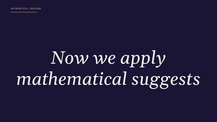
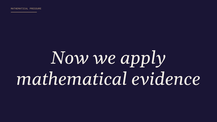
suggests: suggests -> evidence
